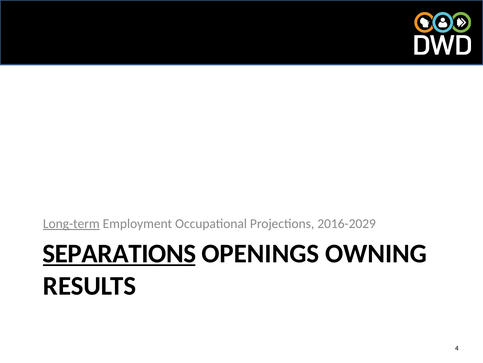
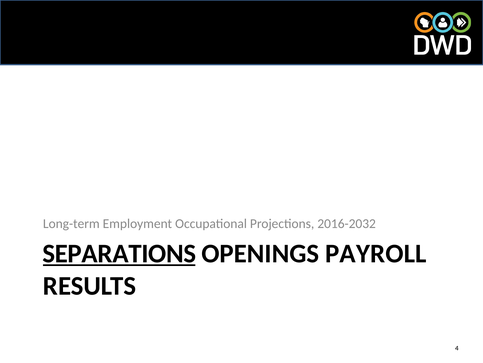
Long-term underline: present -> none
2016-2029: 2016-2029 -> 2016-2032
OWNING: OWNING -> PAYROLL
